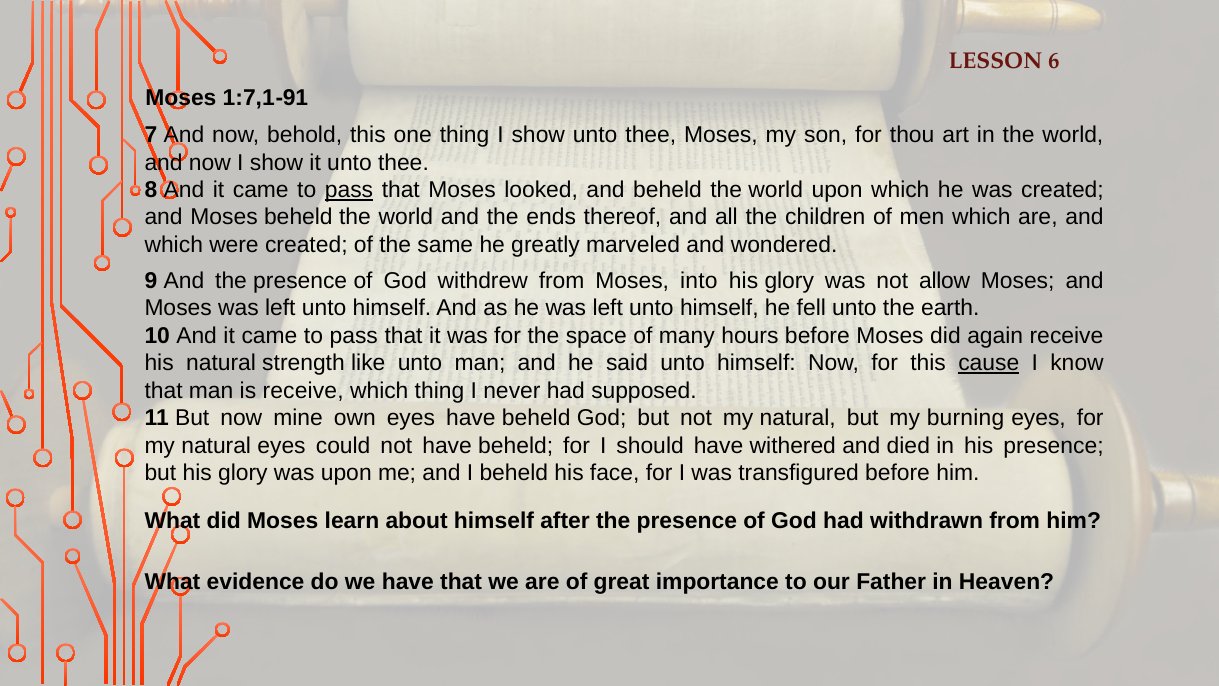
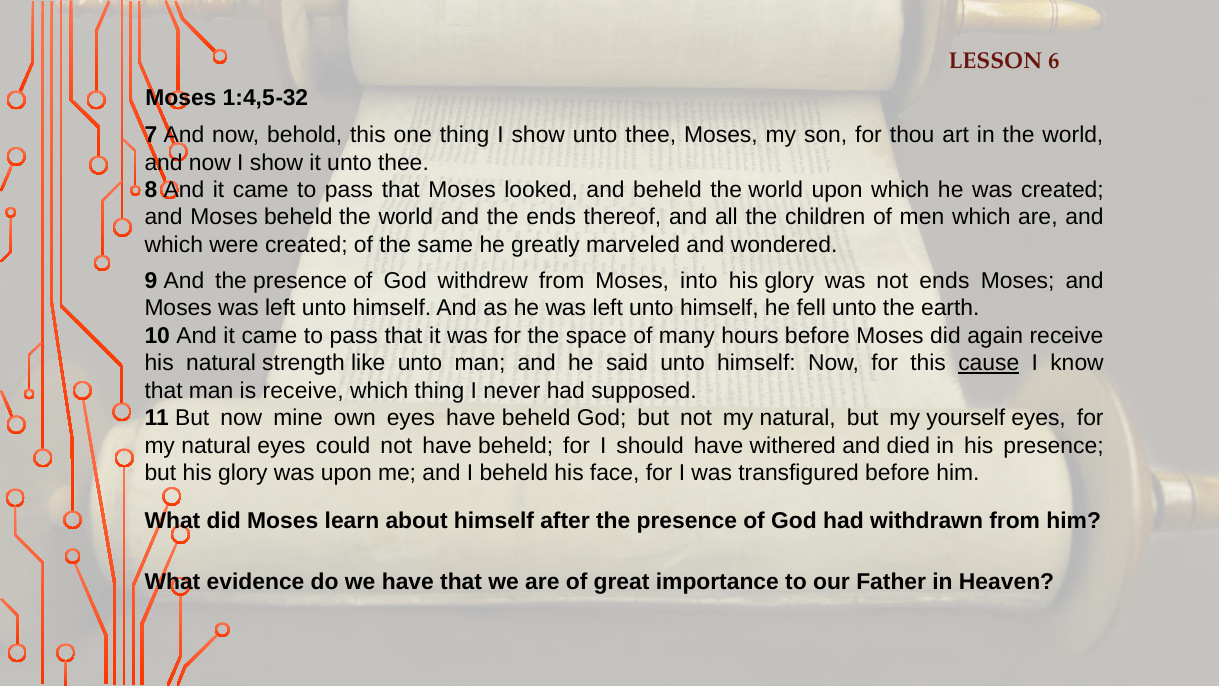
-91: -91 -> -32
1:7,1: 1:7,1 -> 1:4,5
pass at (349, 190) underline: present -> none
not allow: allow -> ends
burning: burning -> yourself
